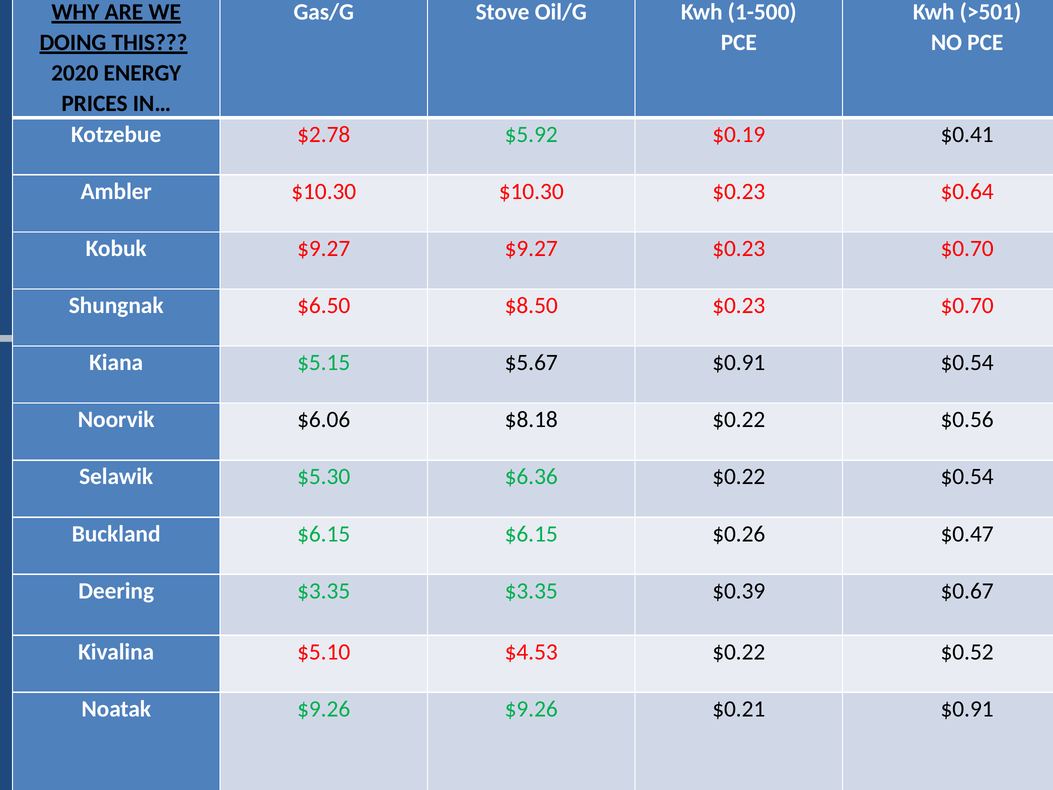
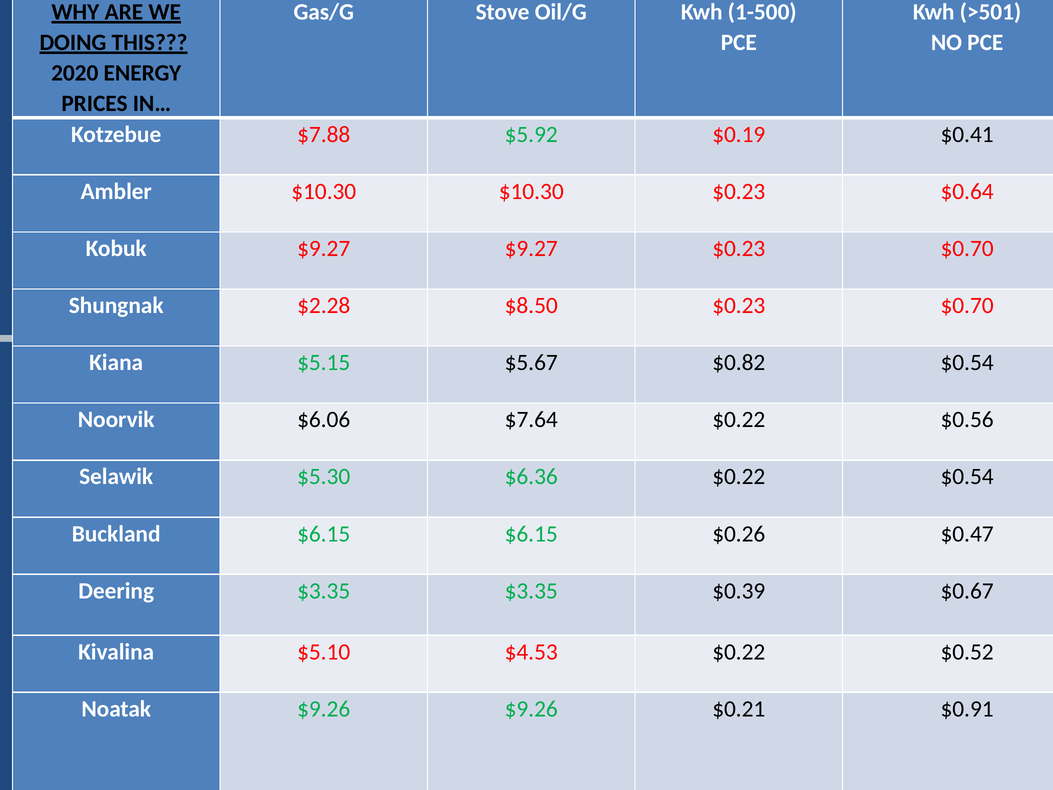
$2.78: $2.78 -> $7.88
$6.50: $6.50 -> $2.28
$5.67 $0.91: $0.91 -> $0.82
$8.18: $8.18 -> $7.64
